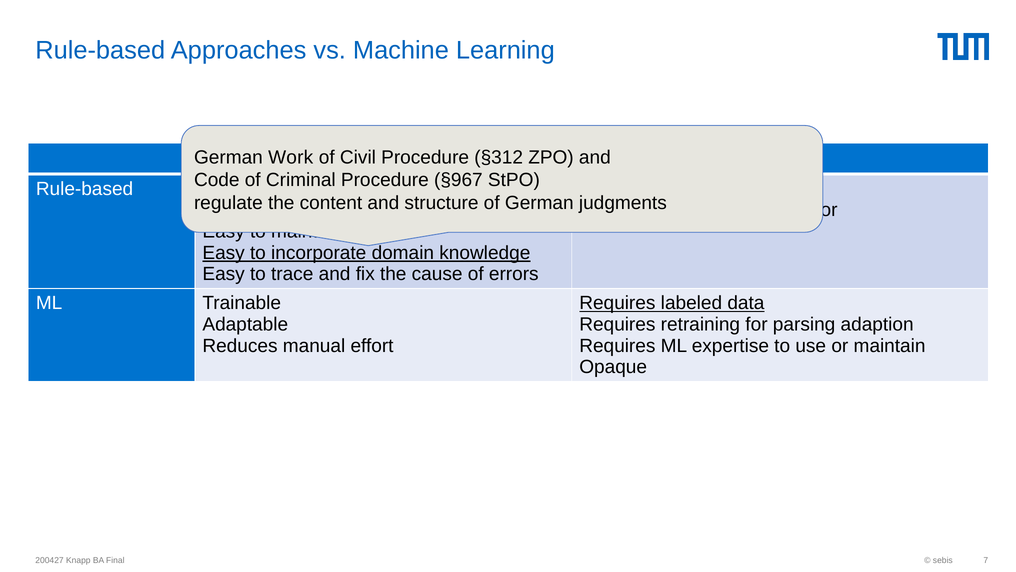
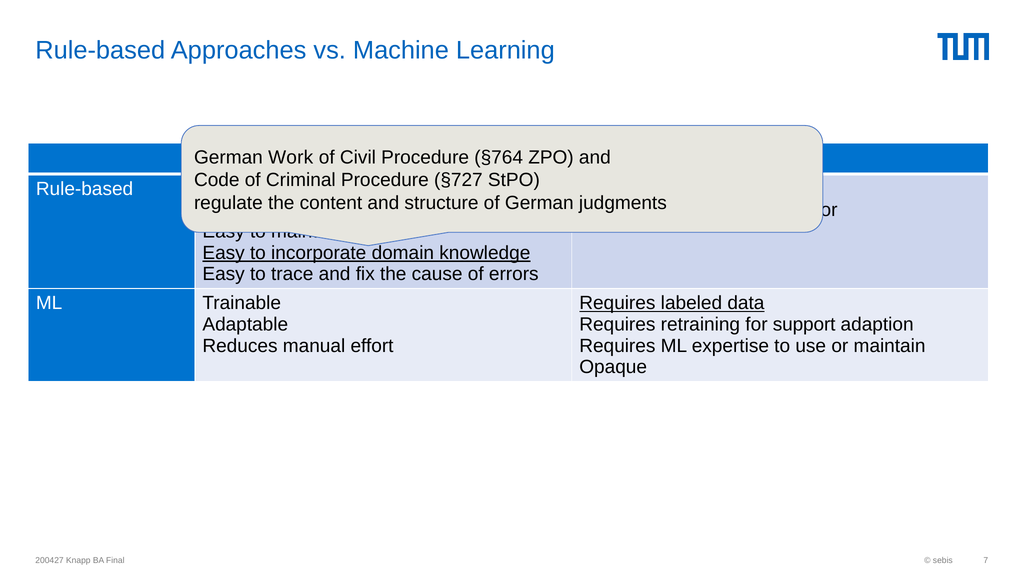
§312: §312 -> §764
§967: §967 -> §727
parsing: parsing -> support
